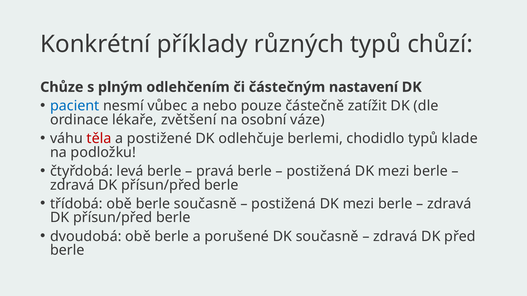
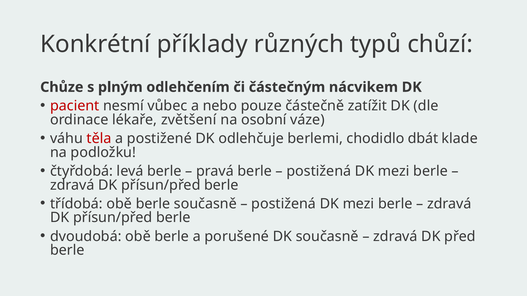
nastavení: nastavení -> nácvikem
pacient colour: blue -> red
chodidlo typů: typů -> dbát
